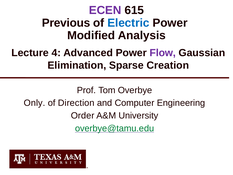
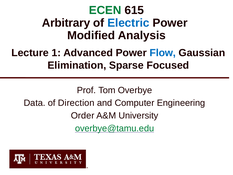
ECEN colour: purple -> green
Previous: Previous -> Arbitrary
4: 4 -> 1
Flow colour: purple -> blue
Creation: Creation -> Focused
Only: Only -> Data
